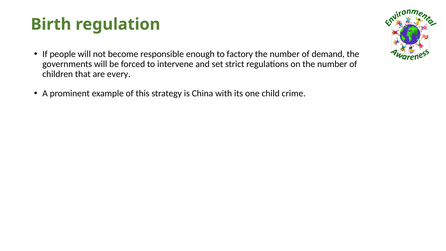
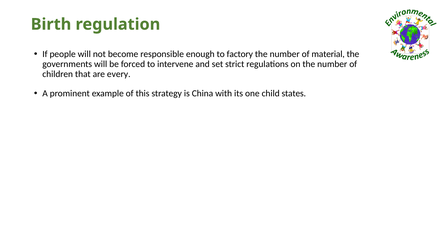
demand: demand -> material
crime: crime -> states
